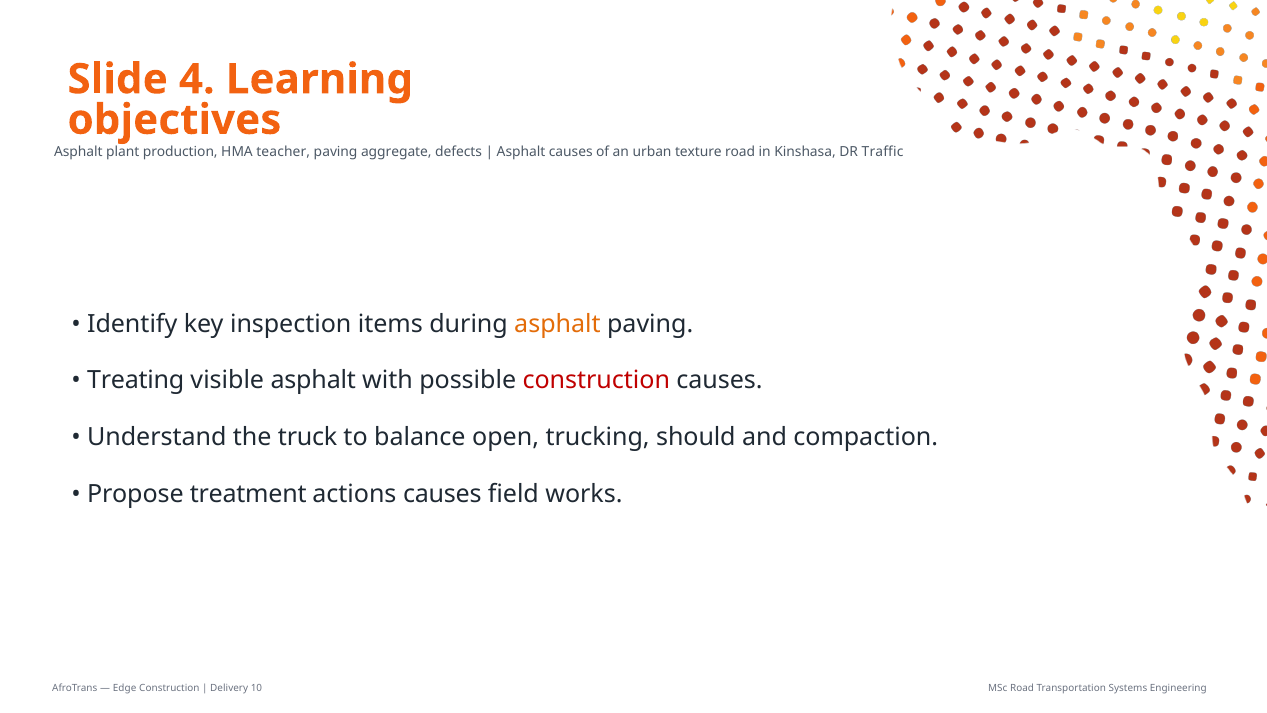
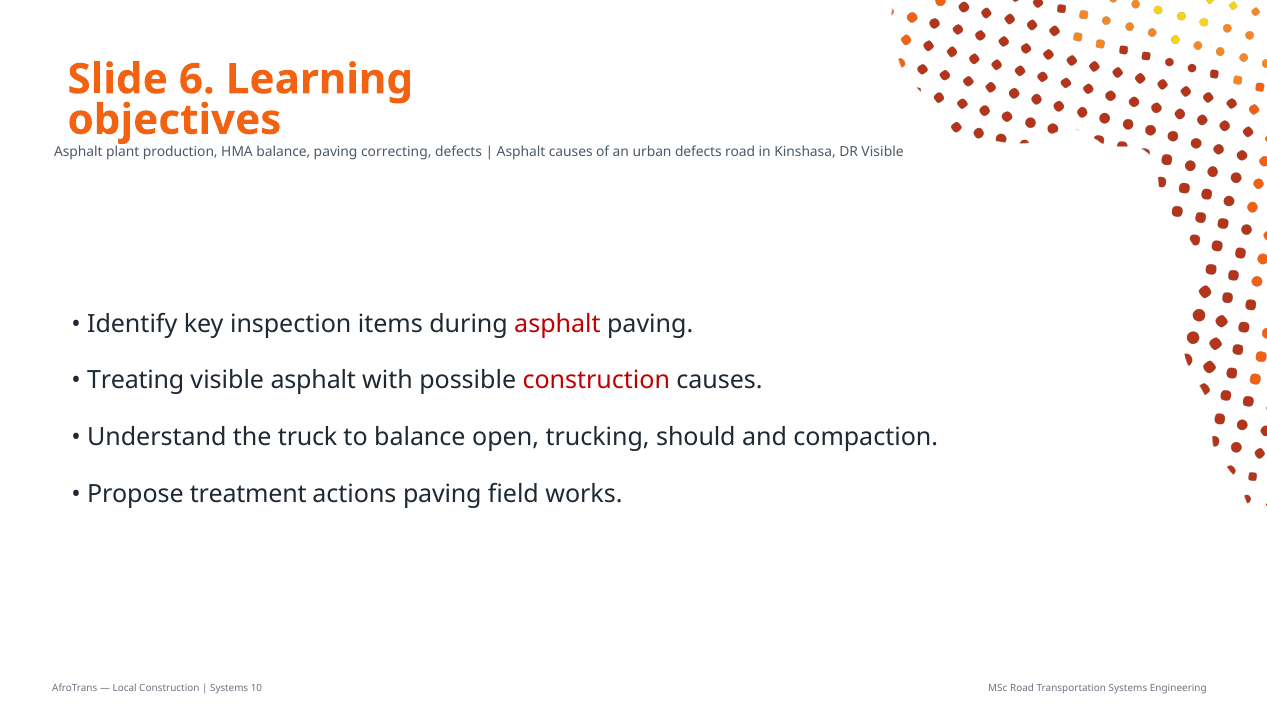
4: 4 -> 6
teacher at (283, 152): teacher -> balance
aggregate: aggregate -> correcting
urban texture: texture -> defects
DR Traffic: Traffic -> Visible
asphalt at (557, 324) colour: orange -> red
actions causes: causes -> paving
Edge: Edge -> Local
Delivery at (229, 688): Delivery -> Systems
